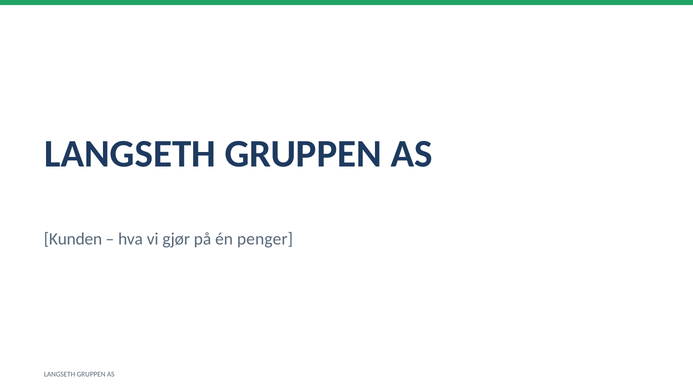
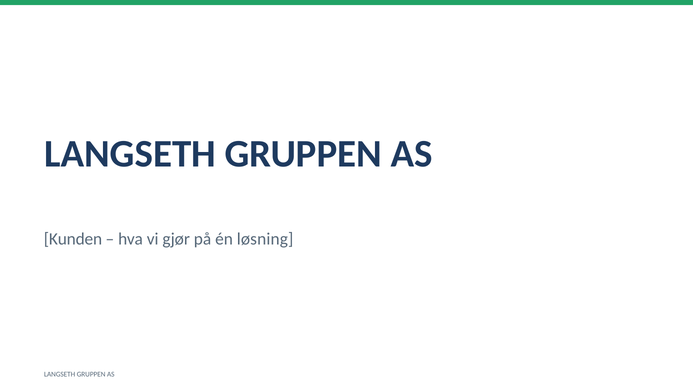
penger: penger -> løsning
